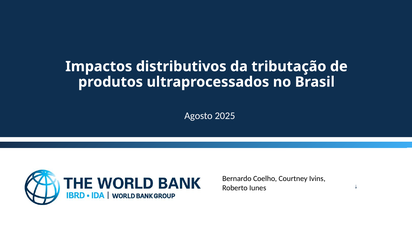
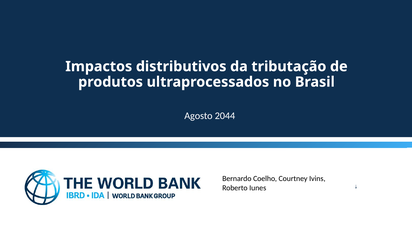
2025: 2025 -> 2044
